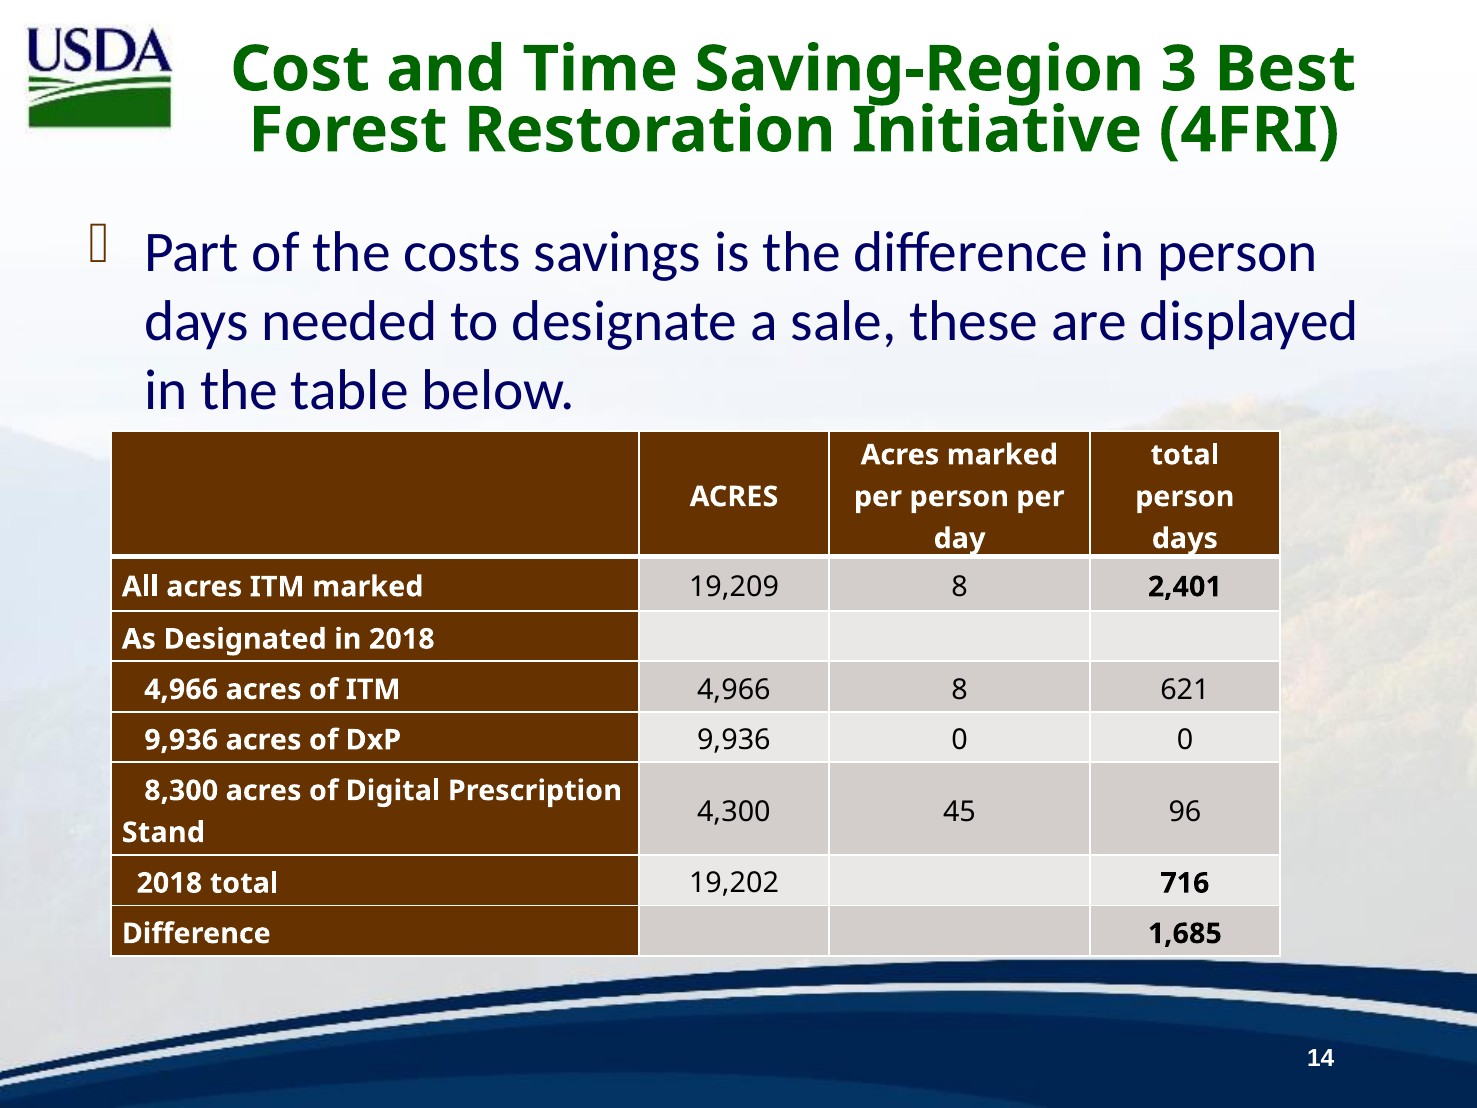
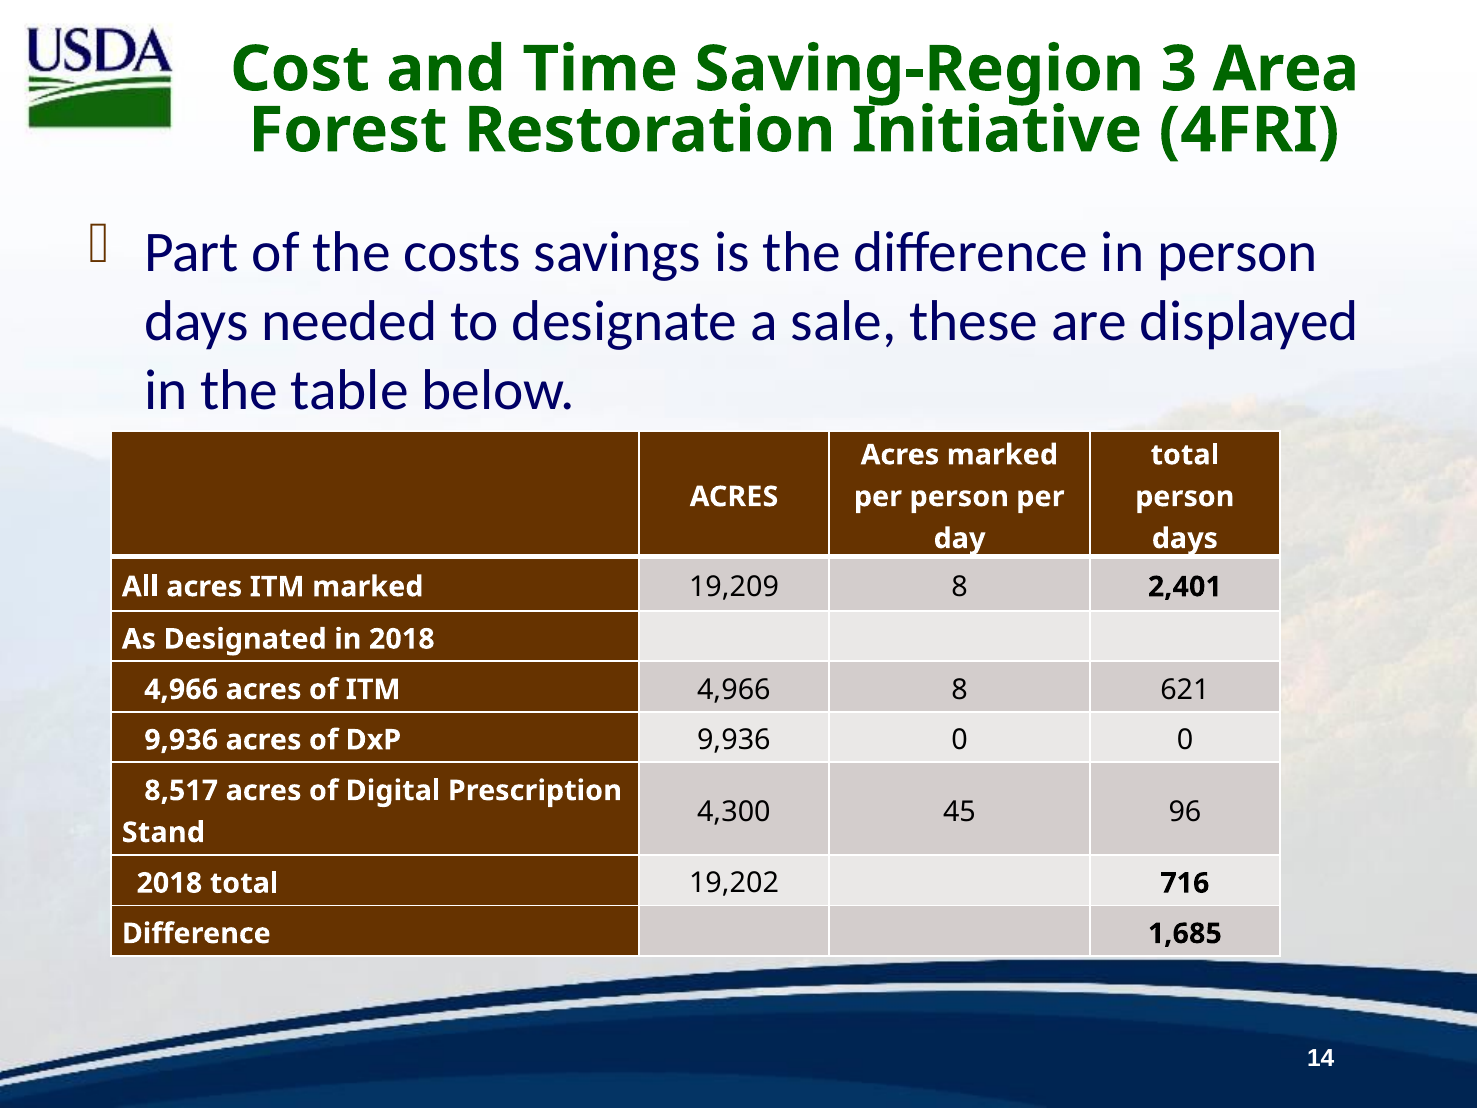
Best: Best -> Area
8,300: 8,300 -> 8,517
